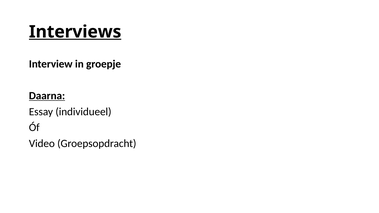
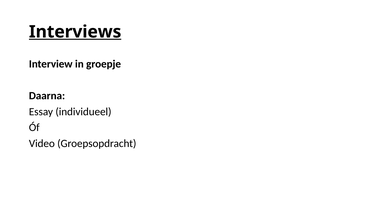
Daarna underline: present -> none
